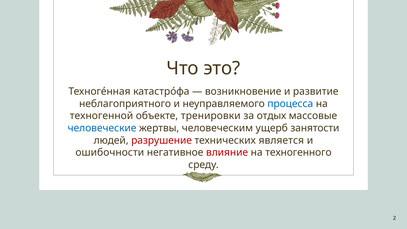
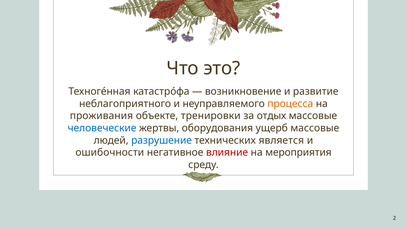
процесса colour: blue -> orange
техногенной: техногенной -> проживания
человеческим: человеческим -> оборудования
ущерб занятости: занятости -> массовые
разрушение colour: red -> blue
техногенного: техногенного -> мероприятия
